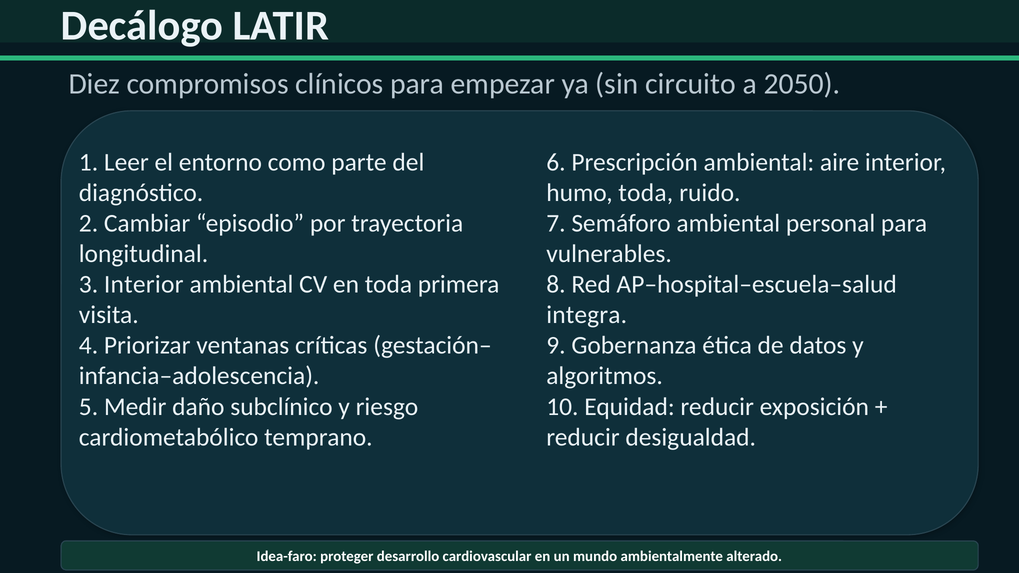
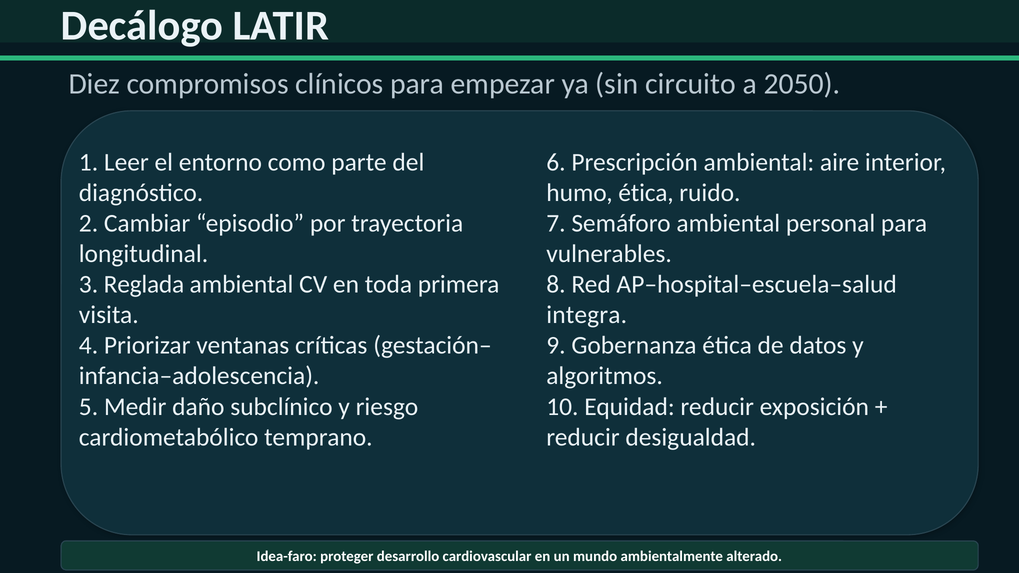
humo toda: toda -> ética
3 Interior: Interior -> Reglada
